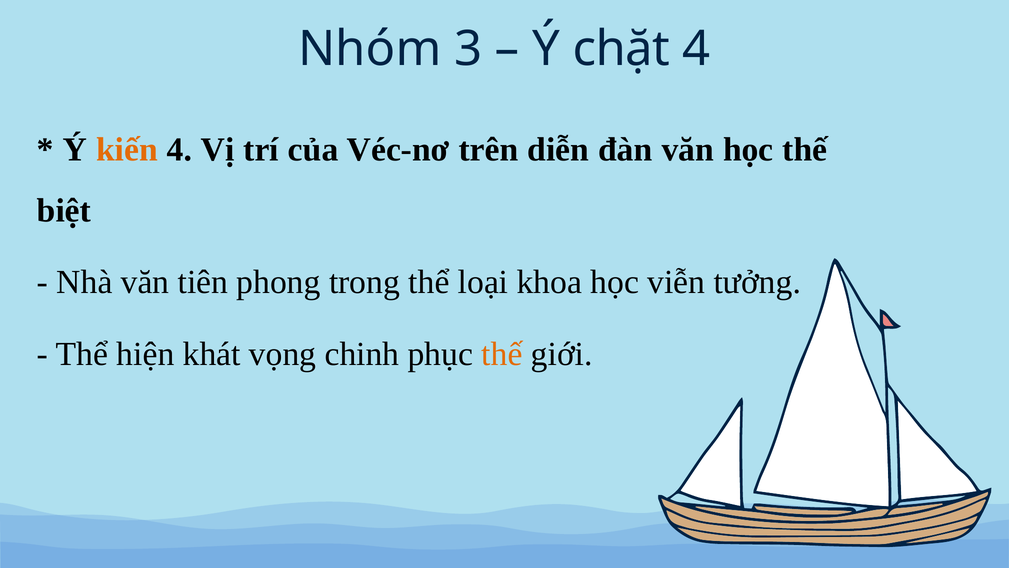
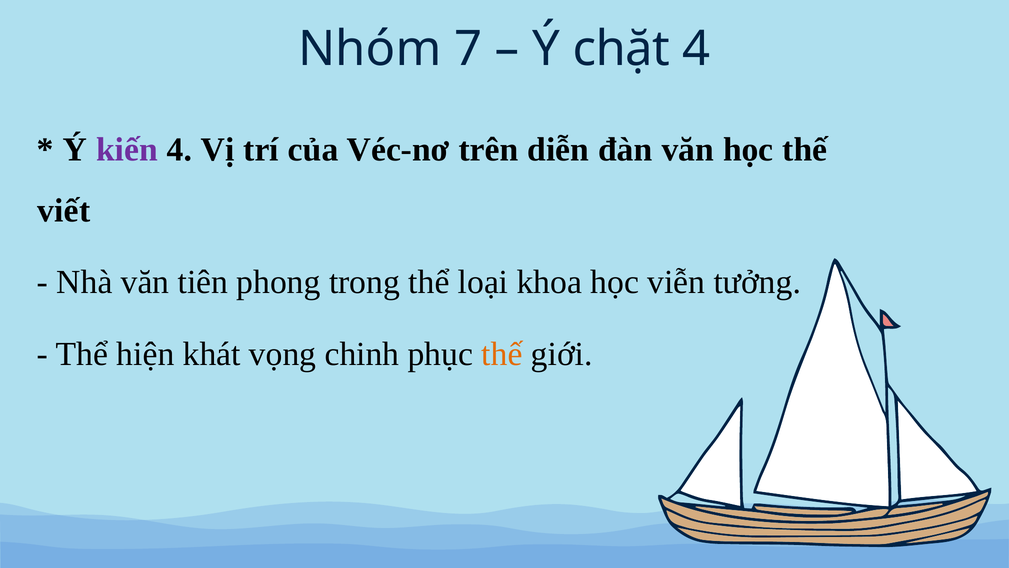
3: 3 -> 7
kiến colour: orange -> purple
biệt: biệt -> viết
